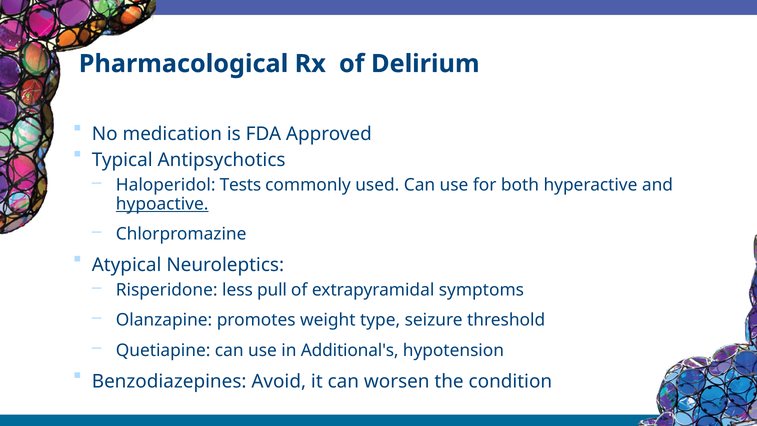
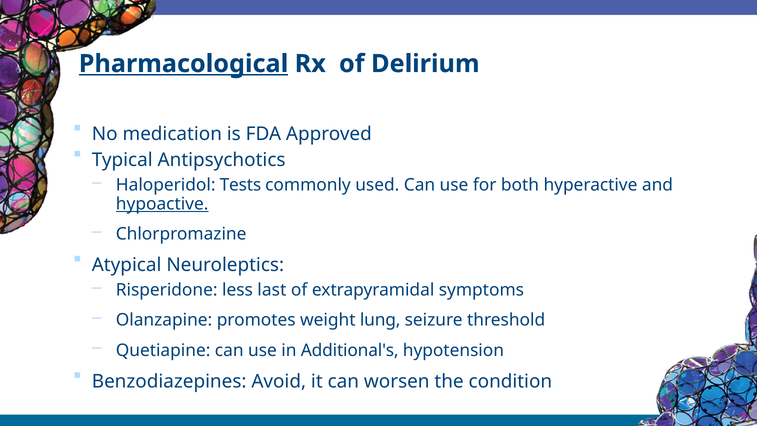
Pharmacological underline: none -> present
pull: pull -> last
type: type -> lung
